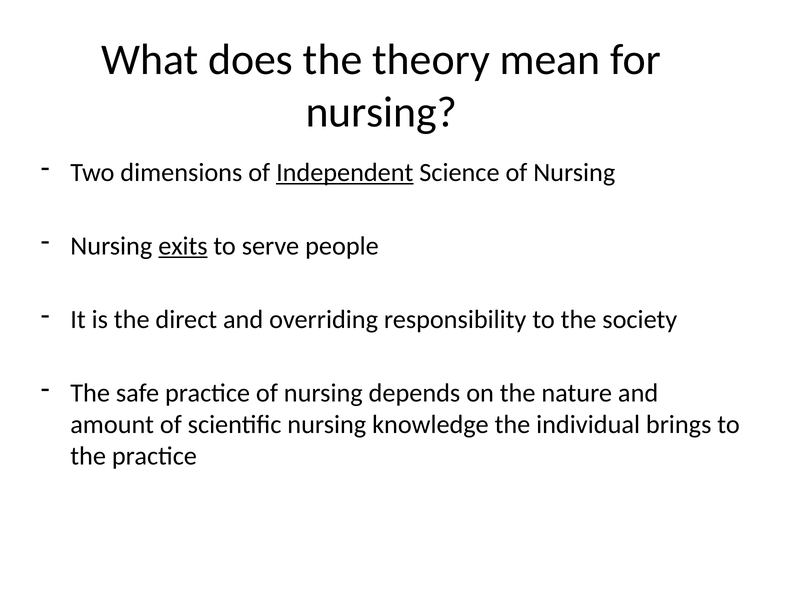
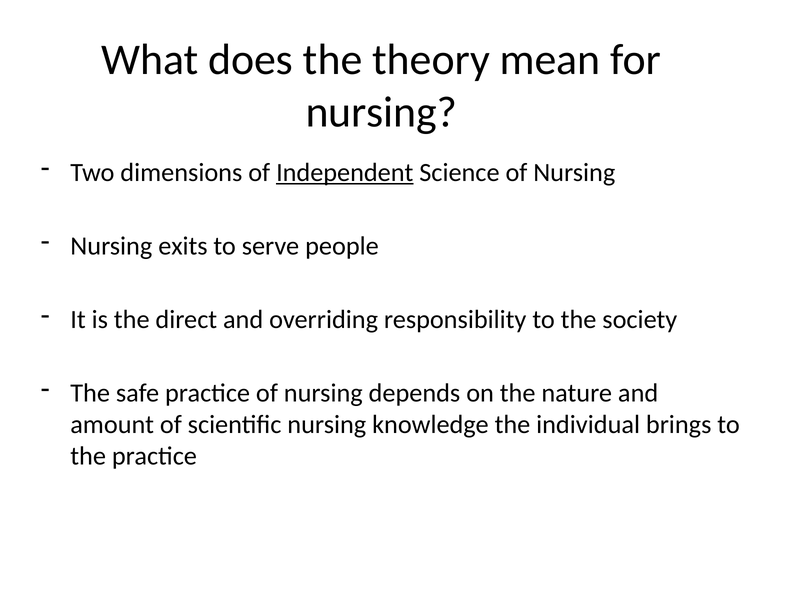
exits underline: present -> none
